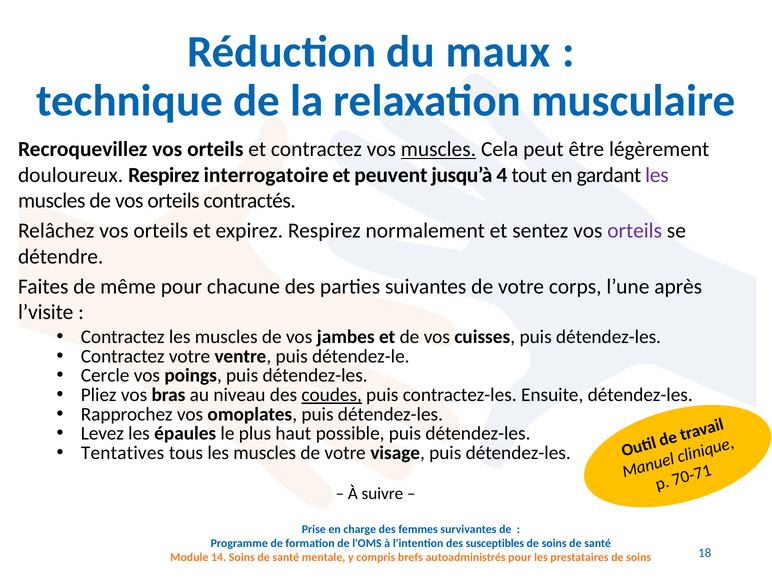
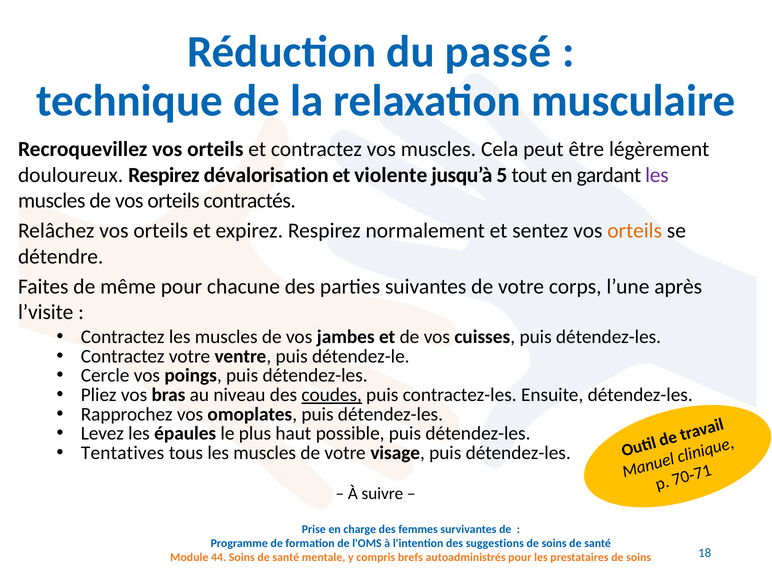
maux: maux -> passé
muscles at (438, 149) underline: present -> none
interrogatoire: interrogatoire -> dévalorisation
peuvent: peuvent -> violente
4: 4 -> 5
orteils at (635, 231) colour: purple -> orange
susceptibles: susceptibles -> suggestions
14: 14 -> 44
